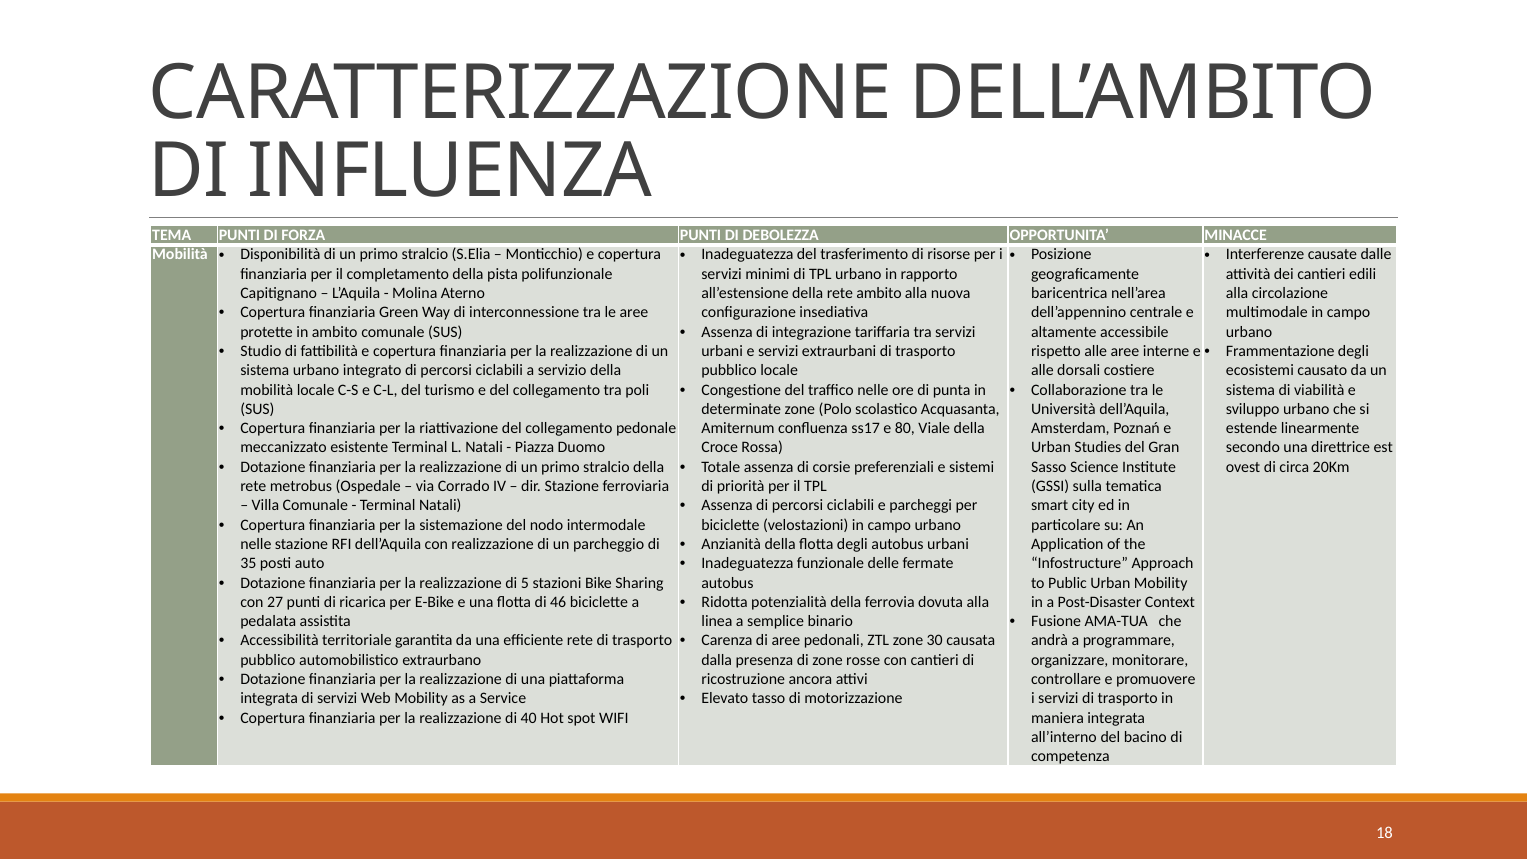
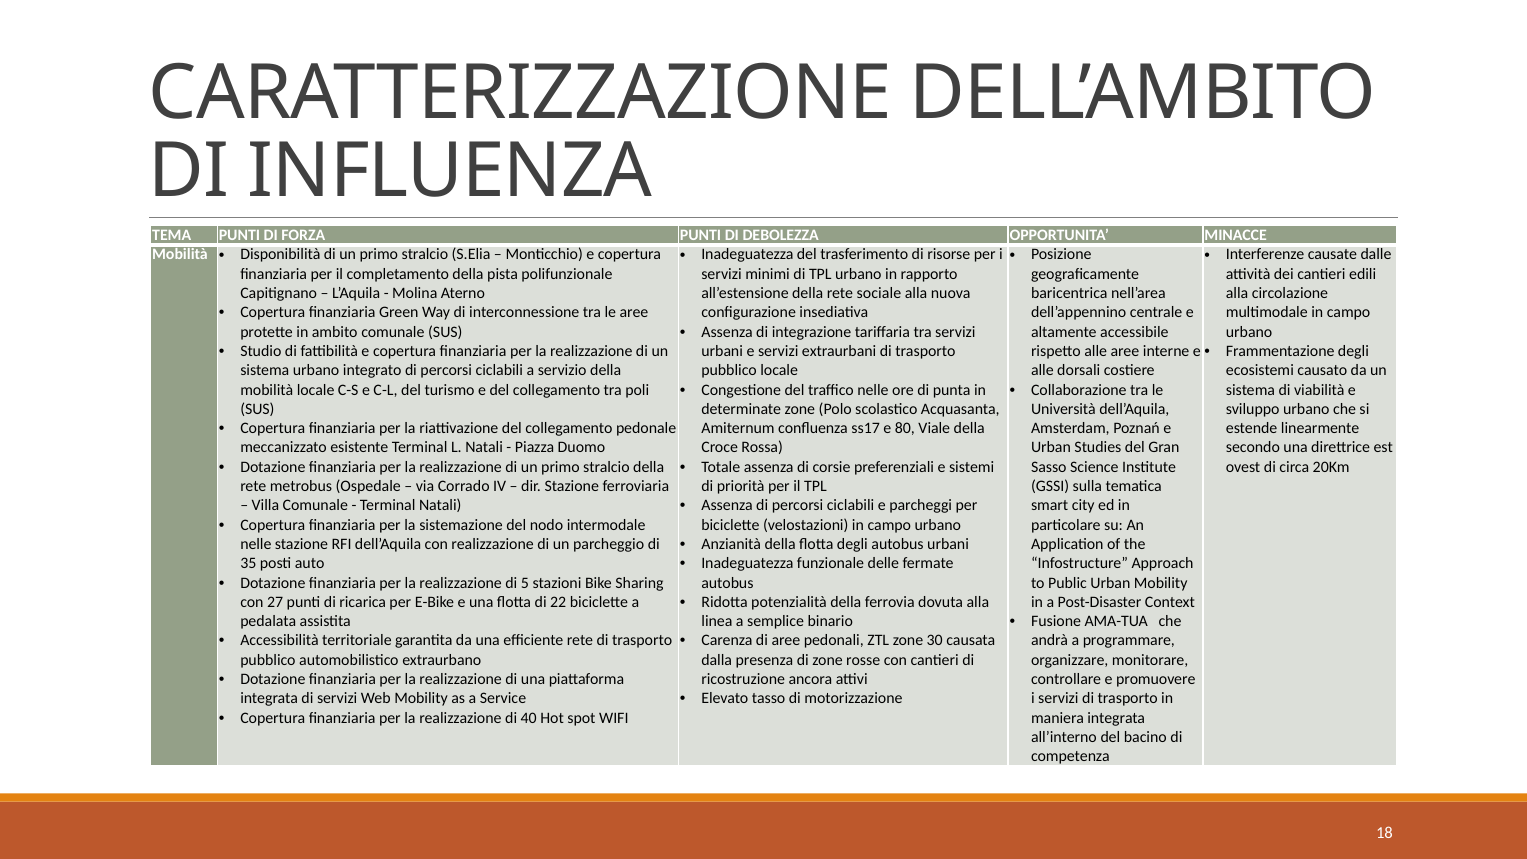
rete ambito: ambito -> sociale
46: 46 -> 22
